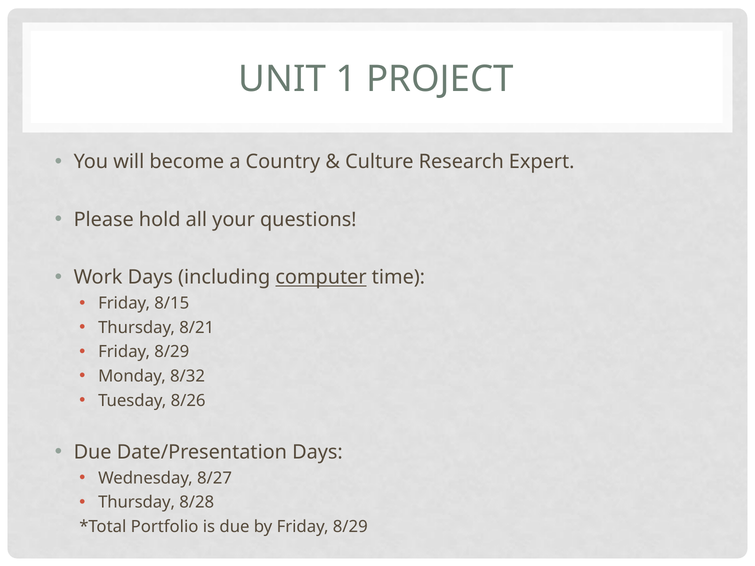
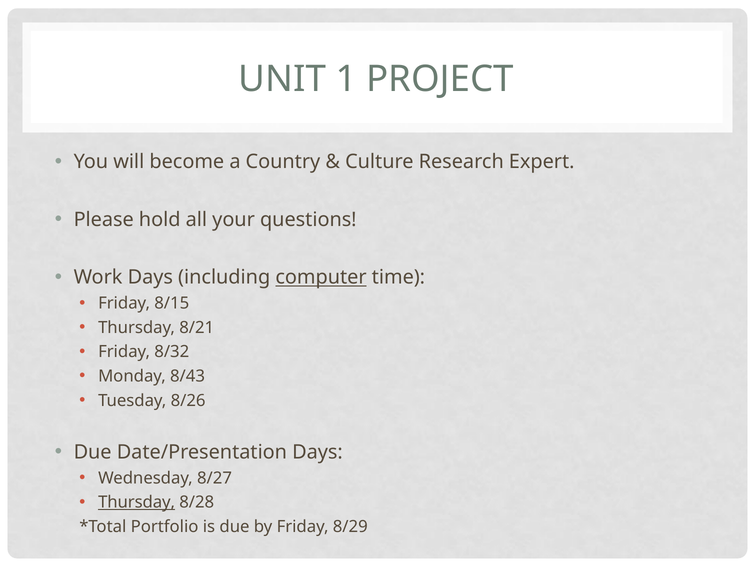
8/29 at (172, 352): 8/29 -> 8/32
8/32: 8/32 -> 8/43
Thursday at (137, 503) underline: none -> present
